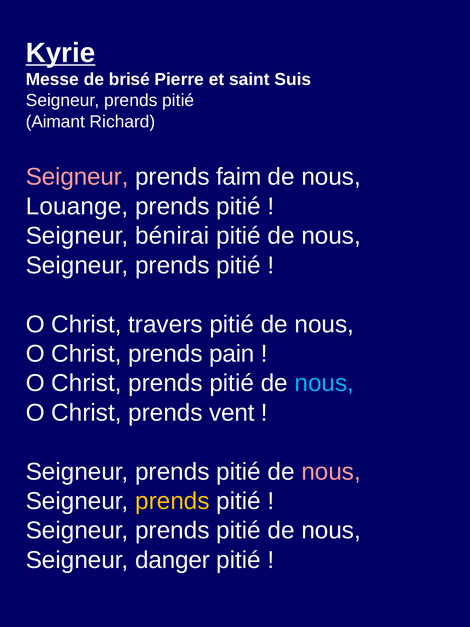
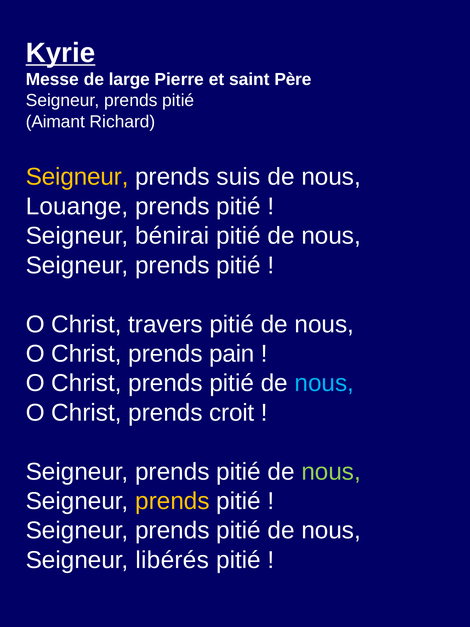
brisé: brisé -> large
Suis: Suis -> Père
Seigneur at (77, 177) colour: pink -> yellow
faim: faim -> suis
vent: vent -> croit
nous at (331, 471) colour: pink -> light green
danger: danger -> libérés
